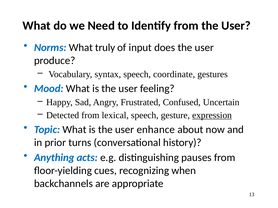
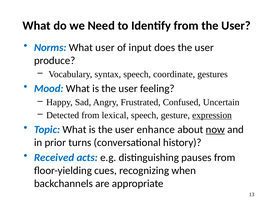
What truly: truly -> user
now underline: none -> present
Anything: Anything -> Received
